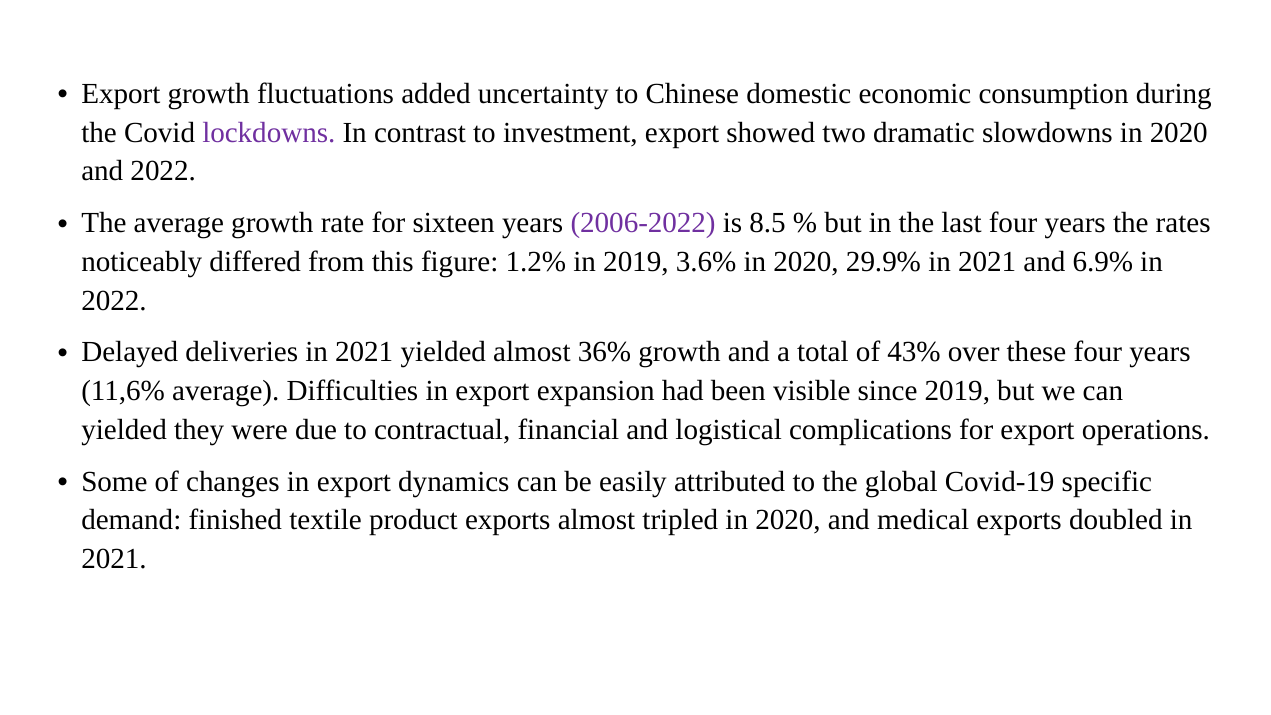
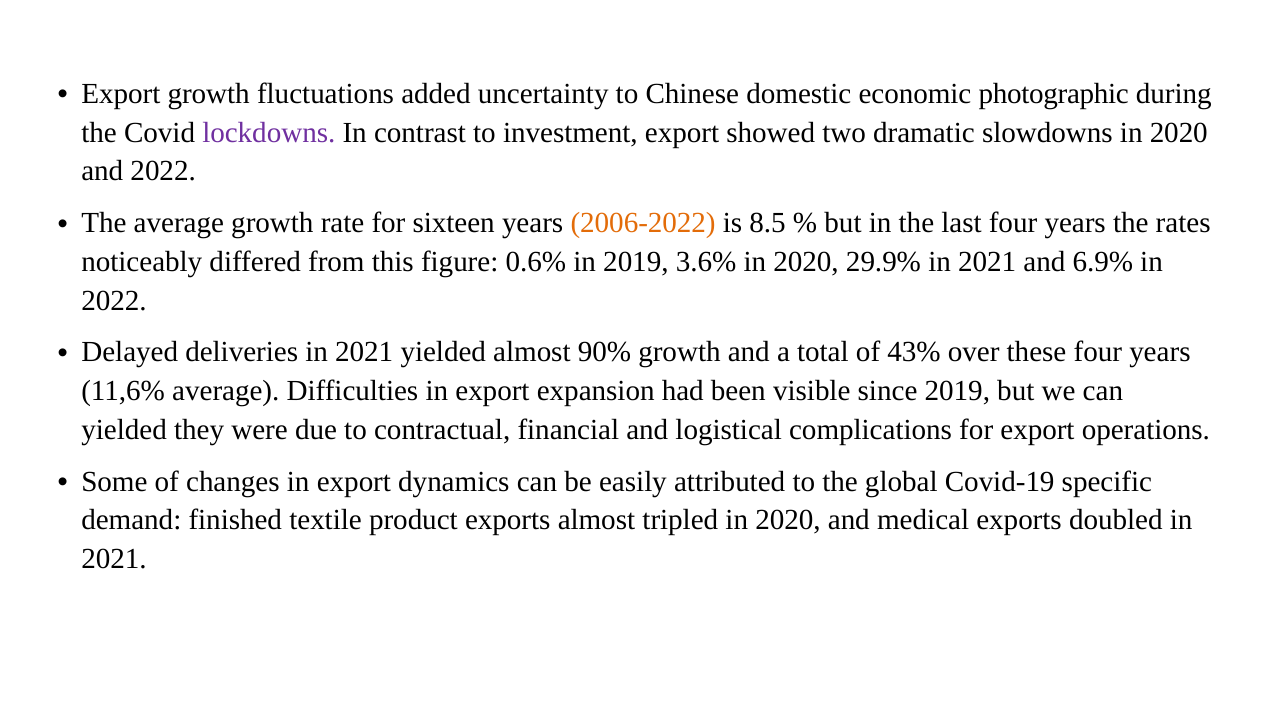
consumption: consumption -> photographic
2006-2022 colour: purple -> orange
1.2%: 1.2% -> 0.6%
36%: 36% -> 90%
